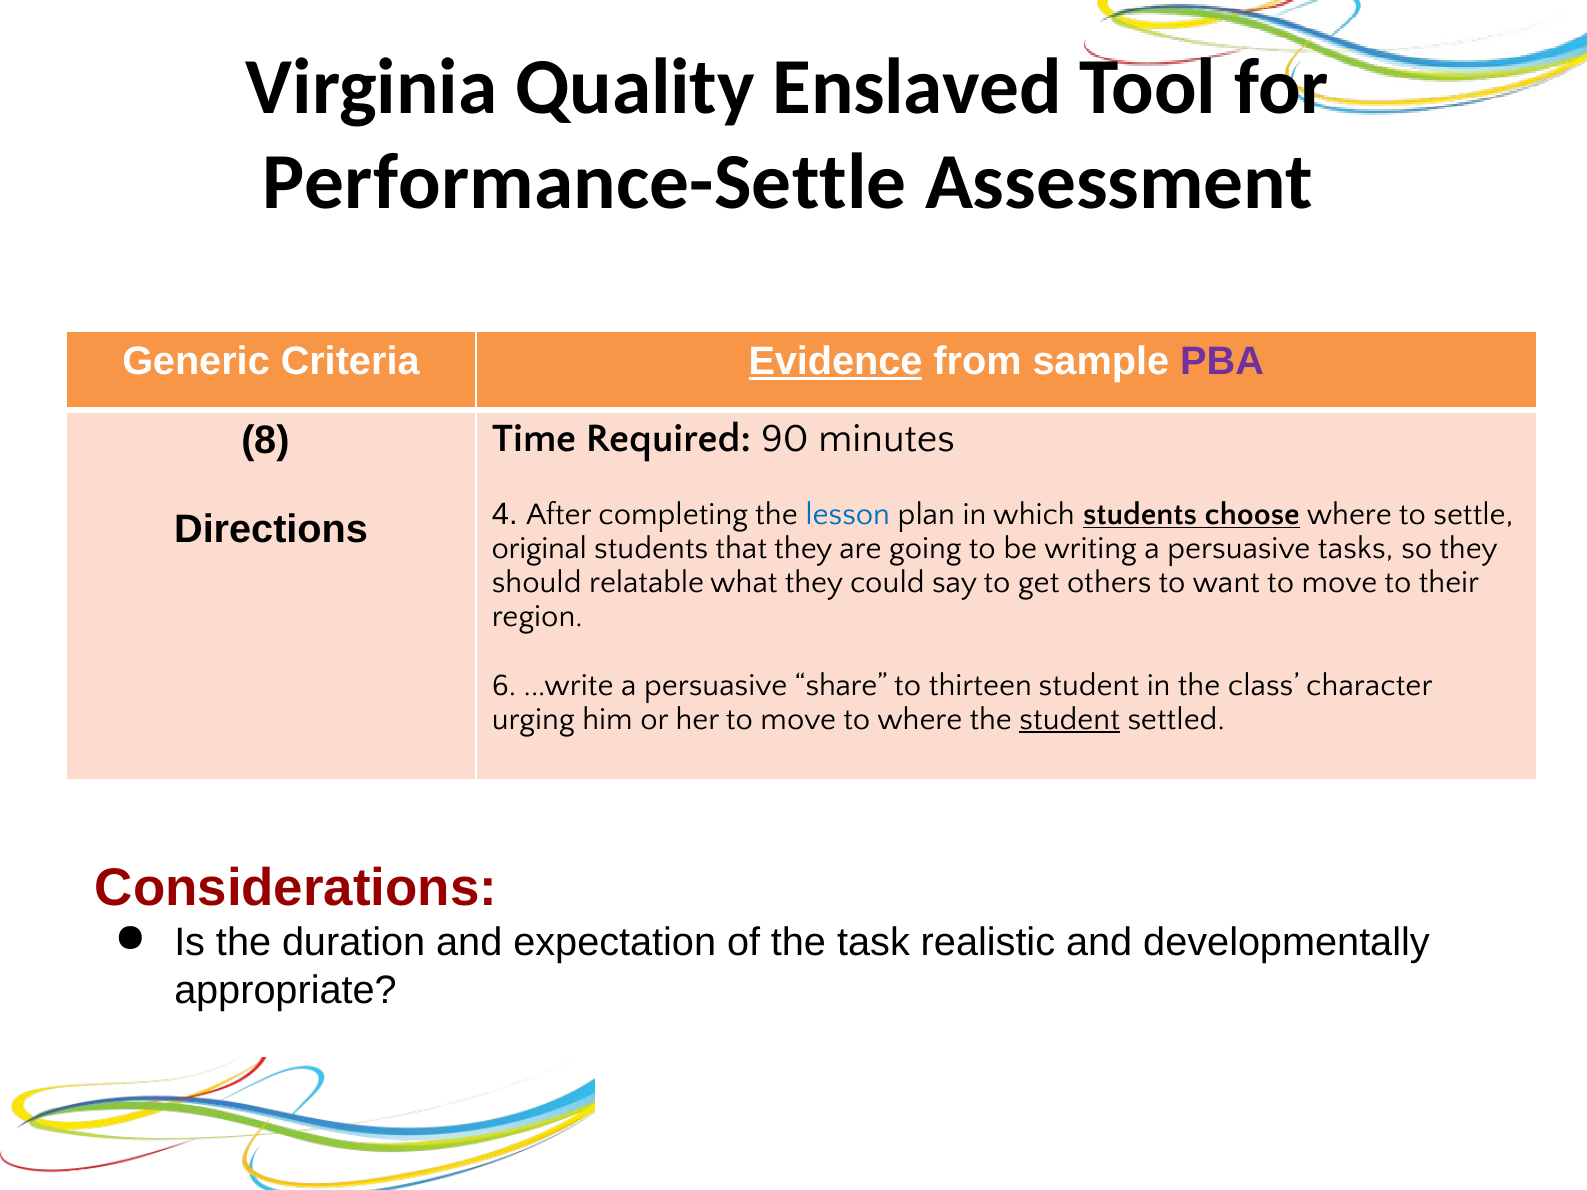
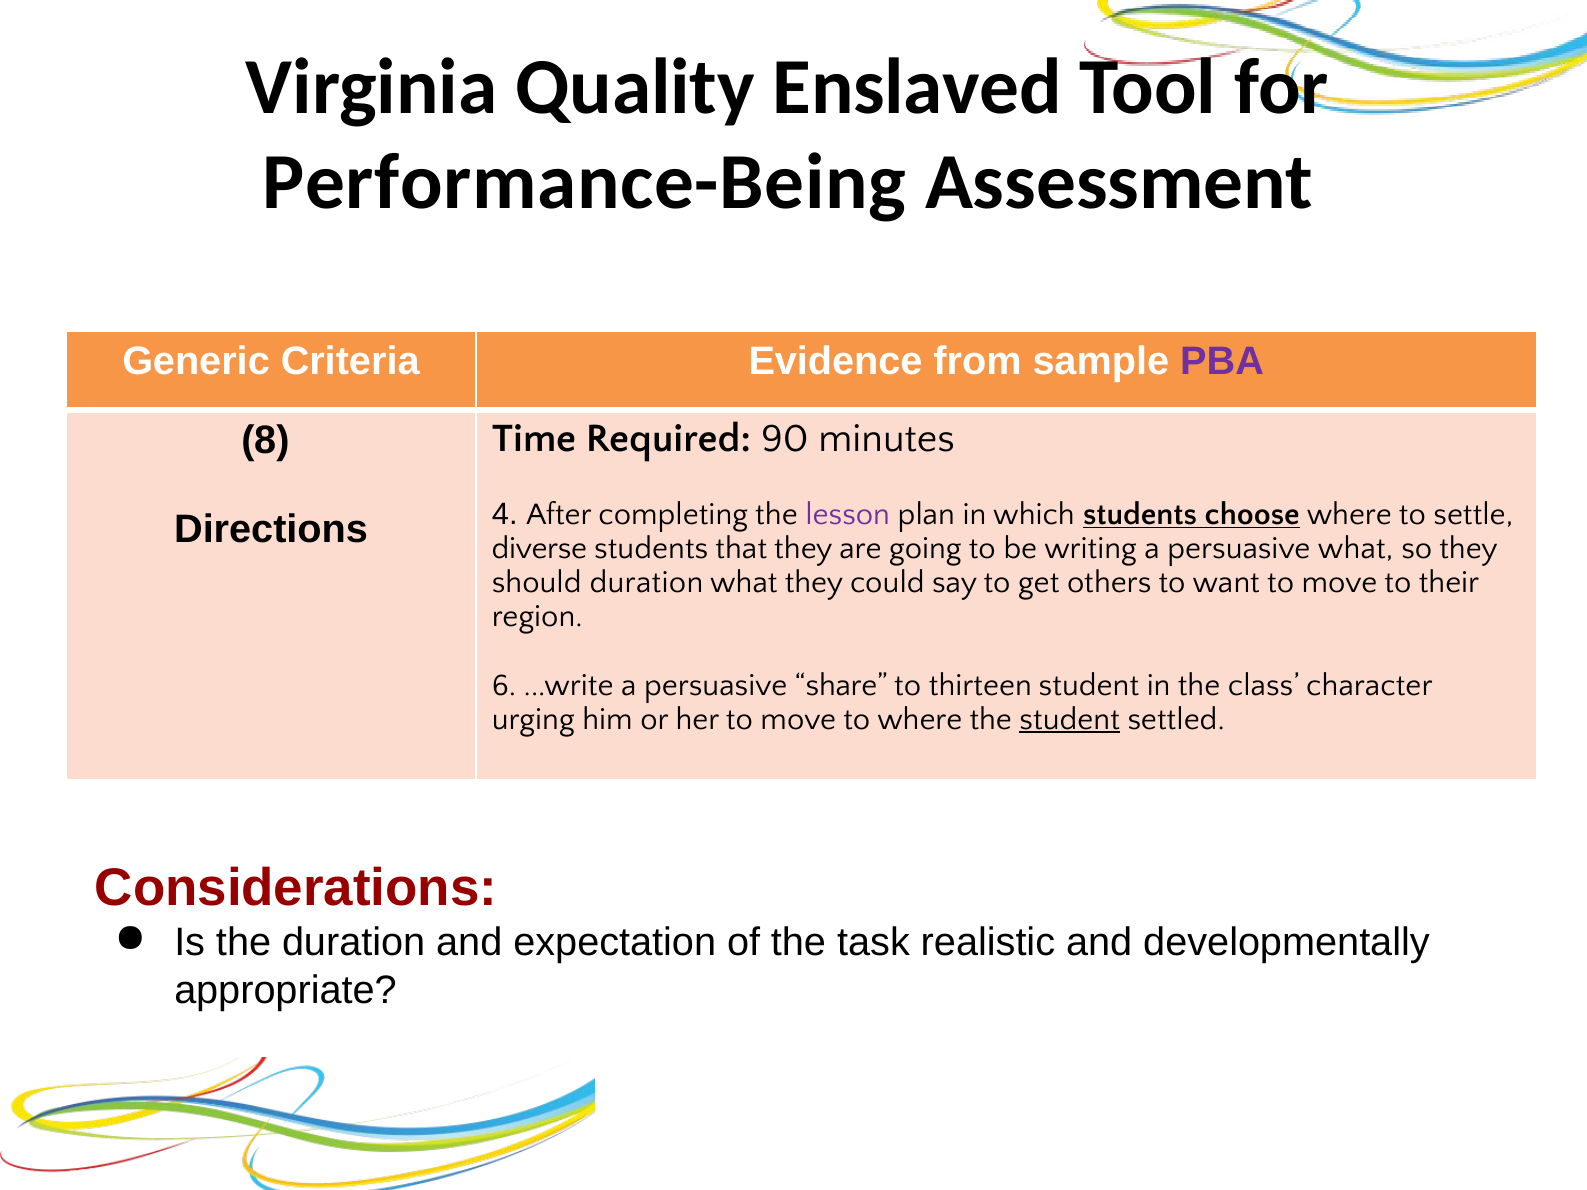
Performance-Settle: Performance-Settle -> Performance-Being
Evidence underline: present -> none
lesson colour: blue -> purple
original: original -> diverse
persuasive tasks: tasks -> what
should relatable: relatable -> duration
